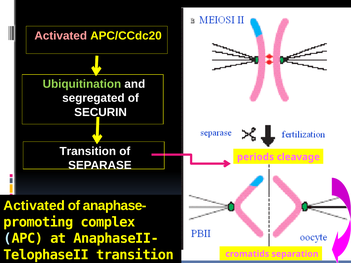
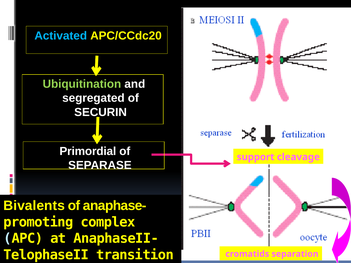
Activated at (61, 36) colour: pink -> light blue
Transition at (88, 151): Transition -> Primordial
periods: periods -> support
Activated at (34, 206): Activated -> Bivalents
